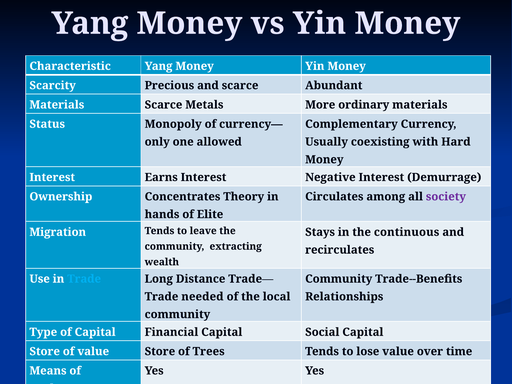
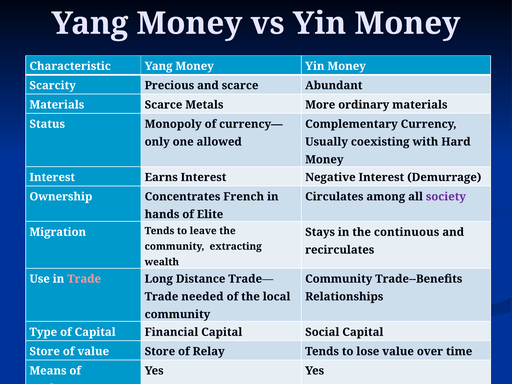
Theory: Theory -> French
Trade at (84, 279) colour: light blue -> pink
Trees: Trees -> Relay
